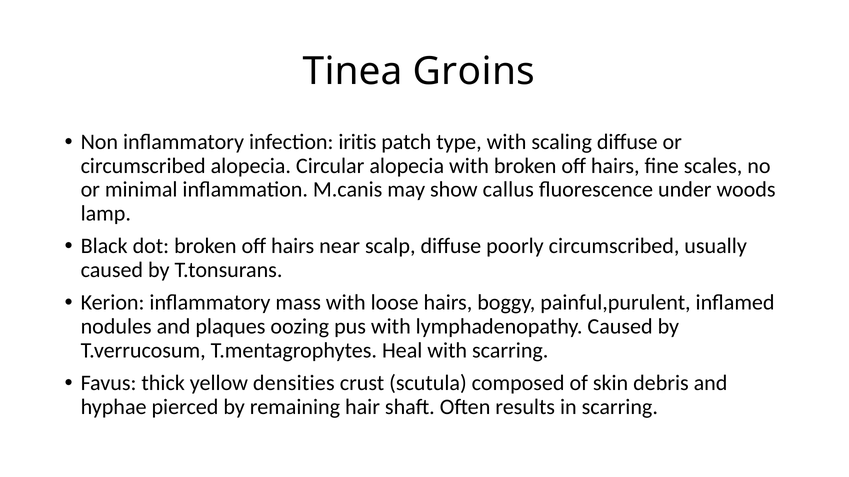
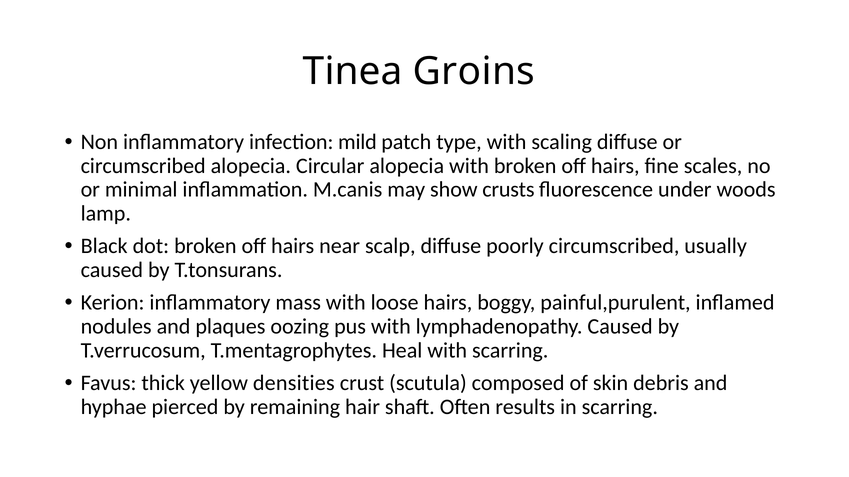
iritis: iritis -> mild
callus: callus -> crusts
